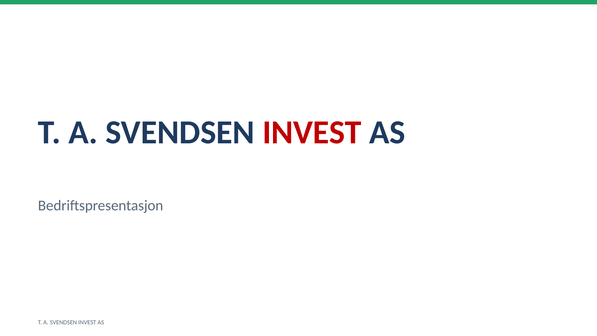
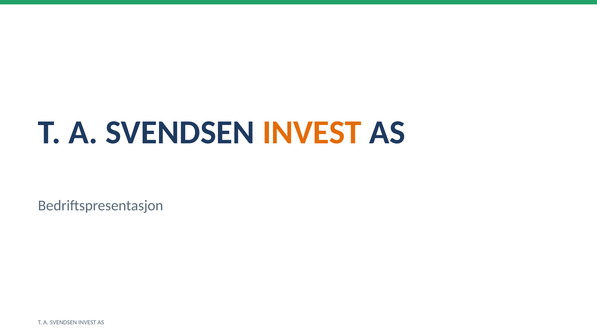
INVEST at (312, 132) colour: red -> orange
